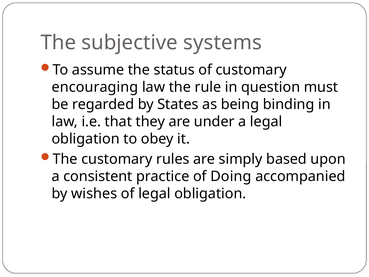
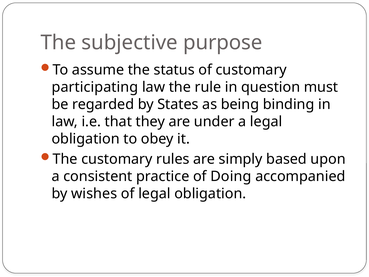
systems: systems -> purpose
encouraging: encouraging -> participating
